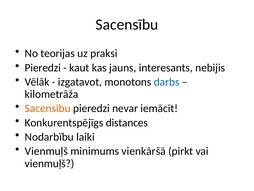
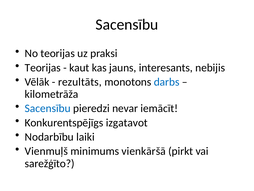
Pieredzi at (43, 68): Pieredzi -> Teorijas
izgatavot: izgatavot -> rezultāts
Sacensību at (48, 108) colour: orange -> blue
distances: distances -> izgatavot
vienmuļš at (50, 163): vienmuļš -> sarežģīto
